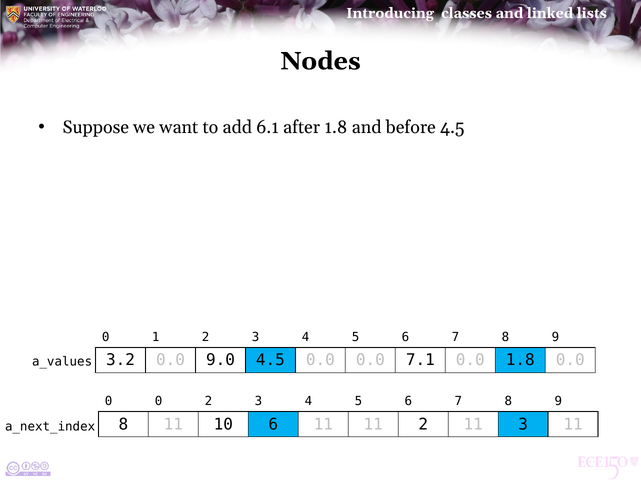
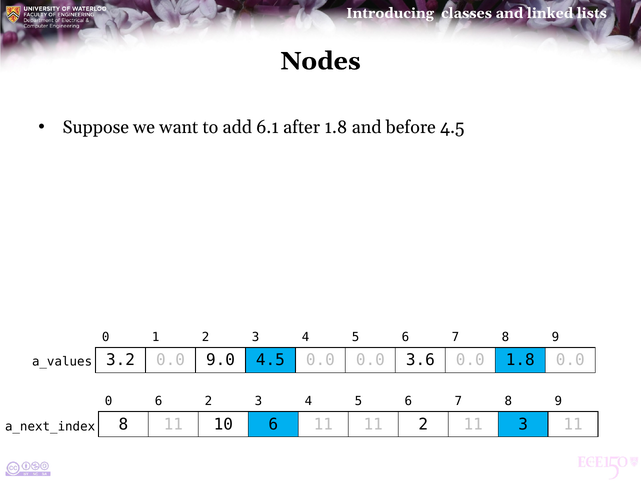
7.1: 7.1 -> 3.6
0 0: 0 -> 6
